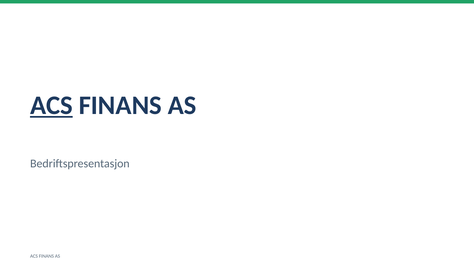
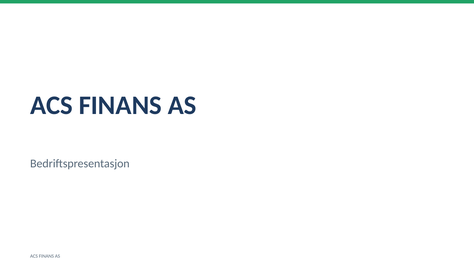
ACS at (51, 105) underline: present -> none
